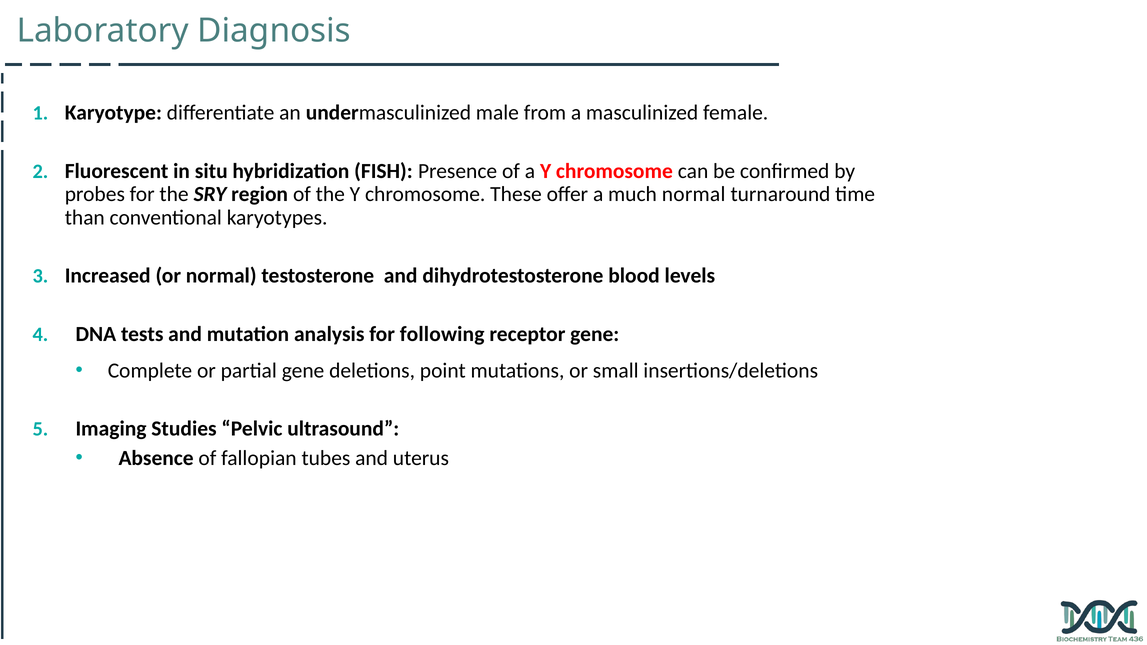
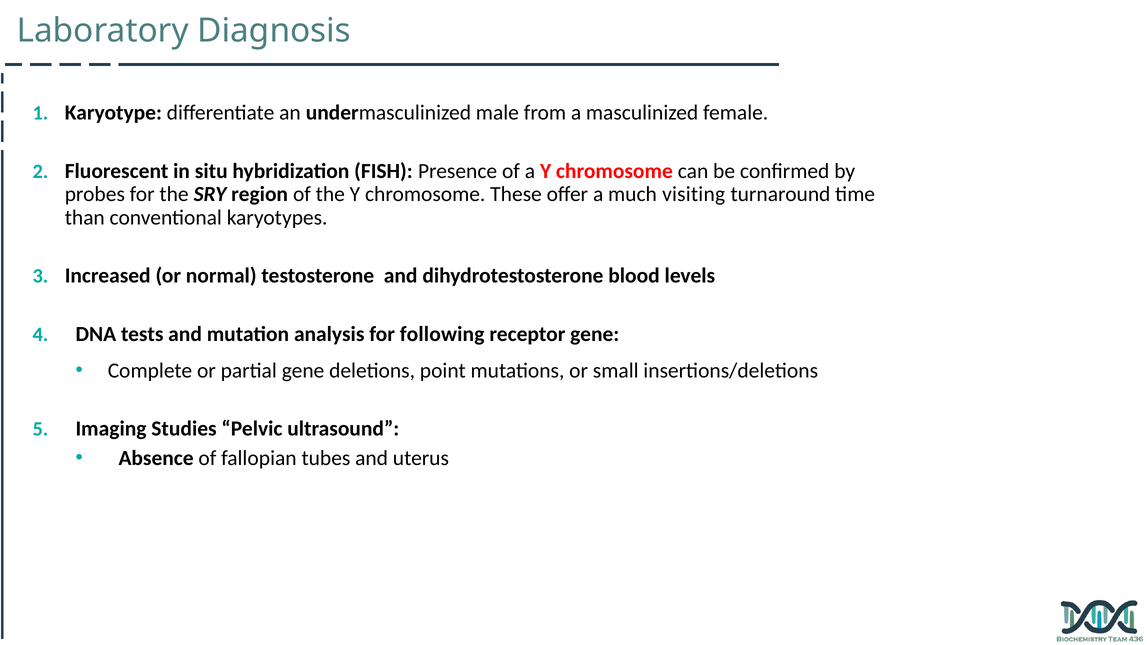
much normal: normal -> visiting
